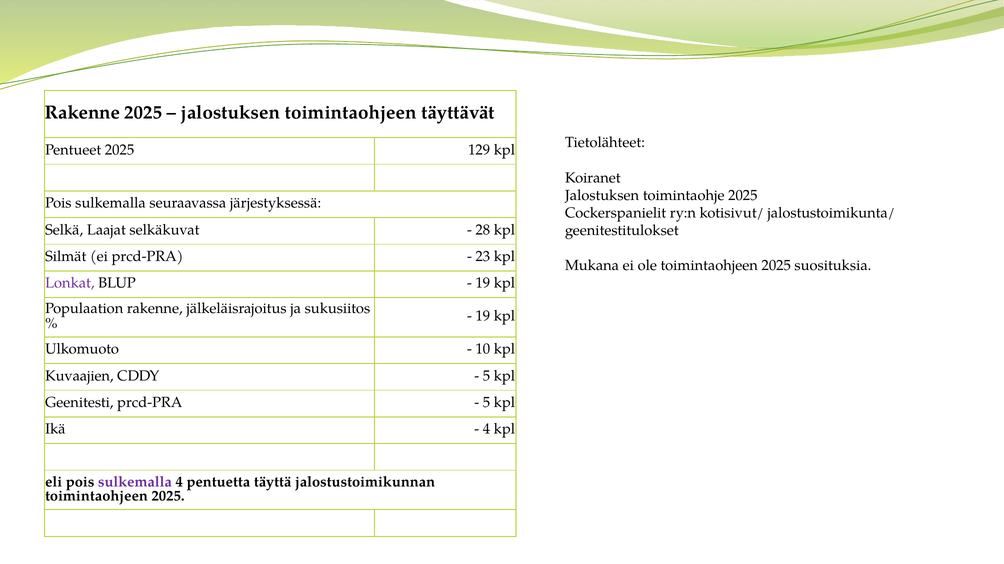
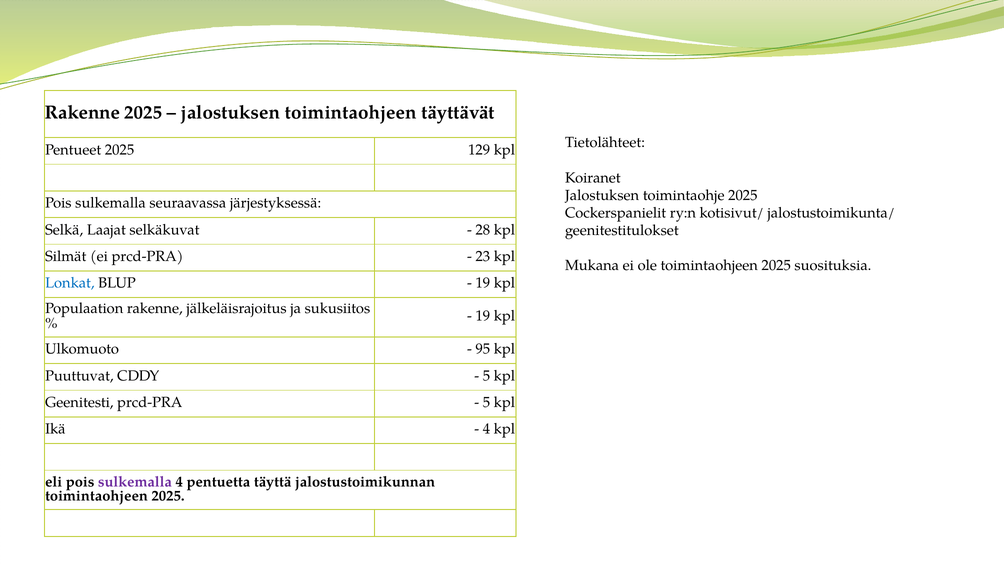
Lonkat colour: purple -> blue
10: 10 -> 95
Kuvaajien: Kuvaajien -> Puuttuvat
